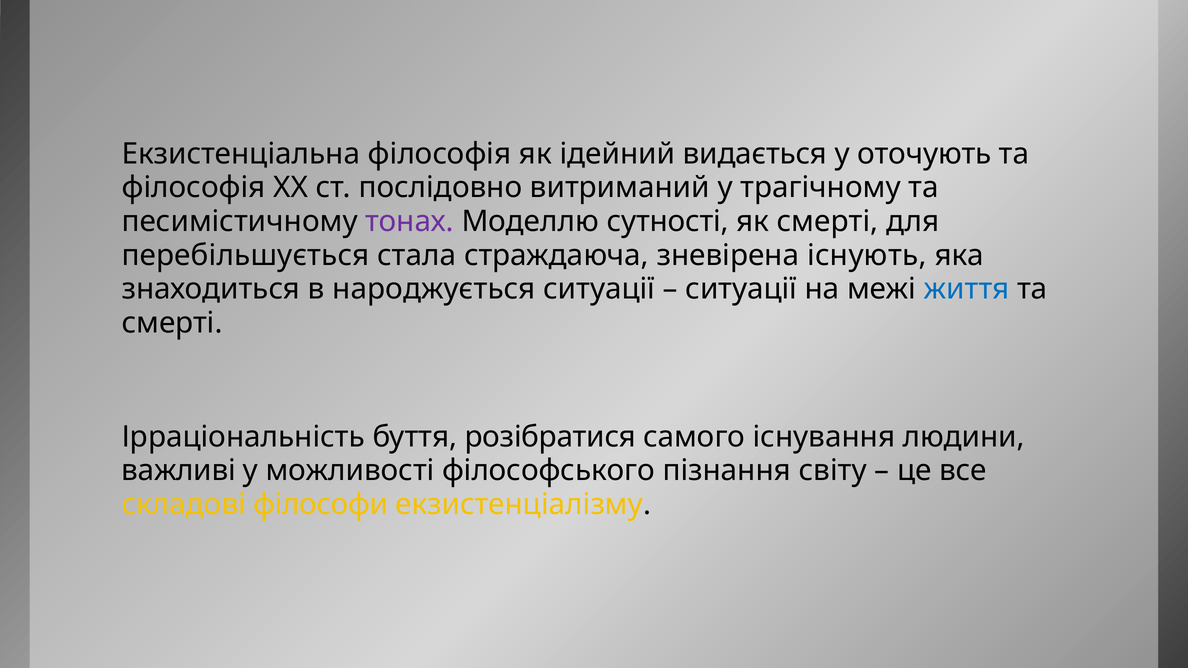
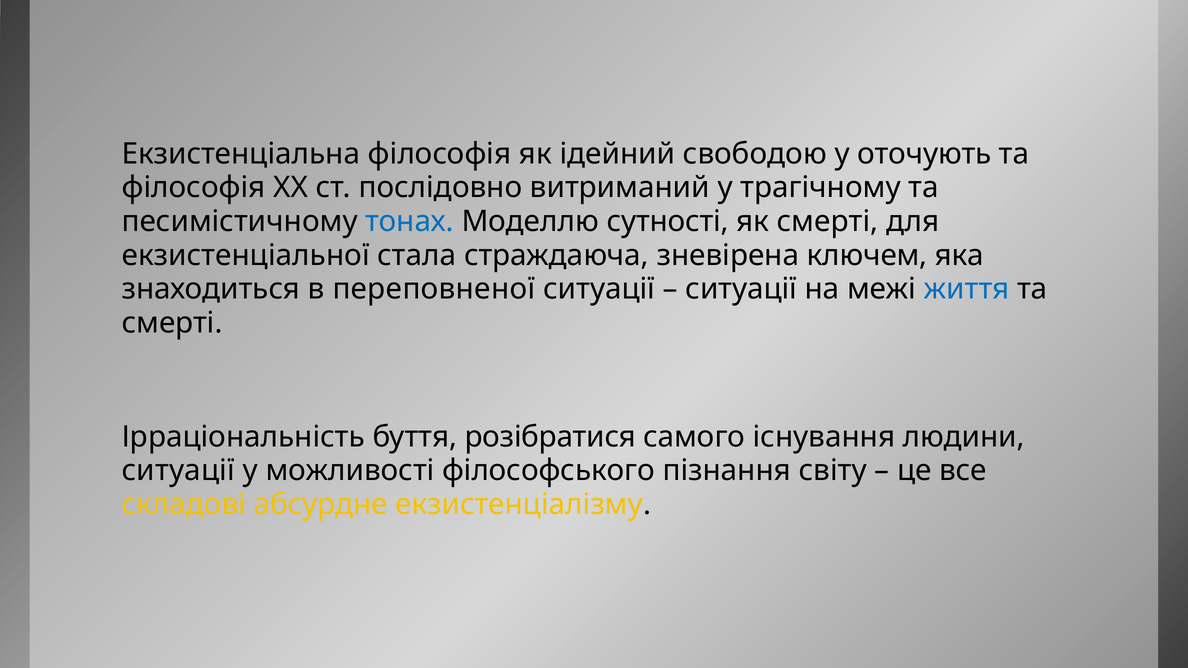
видається: видається -> свободою
тонах colour: purple -> blue
перебільшується: перебільшується -> екзистенціальної
існують: існують -> ключем
народжується: народжується -> переповненої
важливі at (179, 471): важливі -> ситуації
філософи: філософи -> абсурдне
